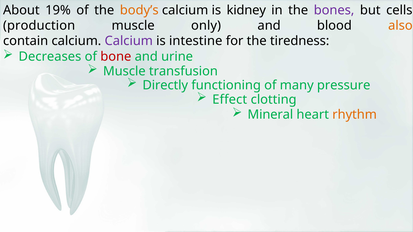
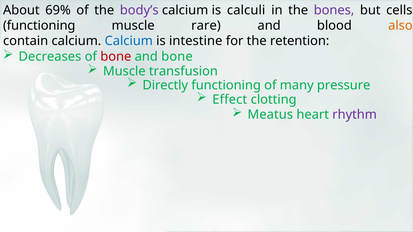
19%: 19% -> 69%
body’s colour: orange -> purple
kidney: kidney -> calculi
production at (39, 26): production -> functioning
only: only -> rare
Calcium at (129, 41) colour: purple -> blue
tiredness: tiredness -> retention
and urine: urine -> bone
Mineral: Mineral -> Meatus
rhythm colour: orange -> purple
